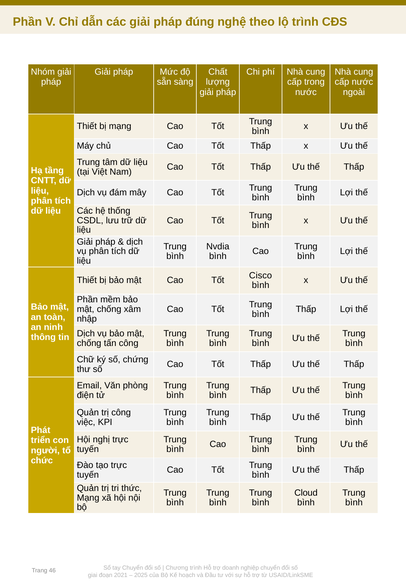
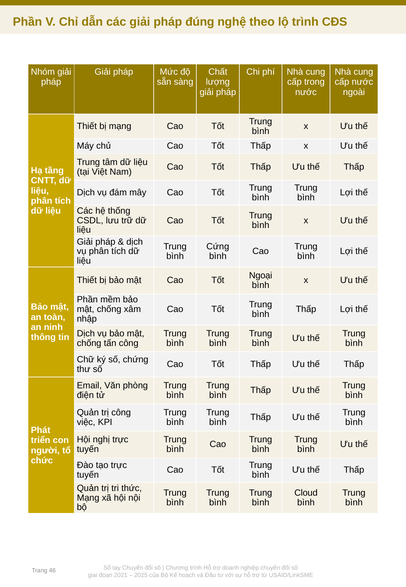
Nvdia: Nvdia -> Cứng
Cisco: Cisco -> Ngoại
